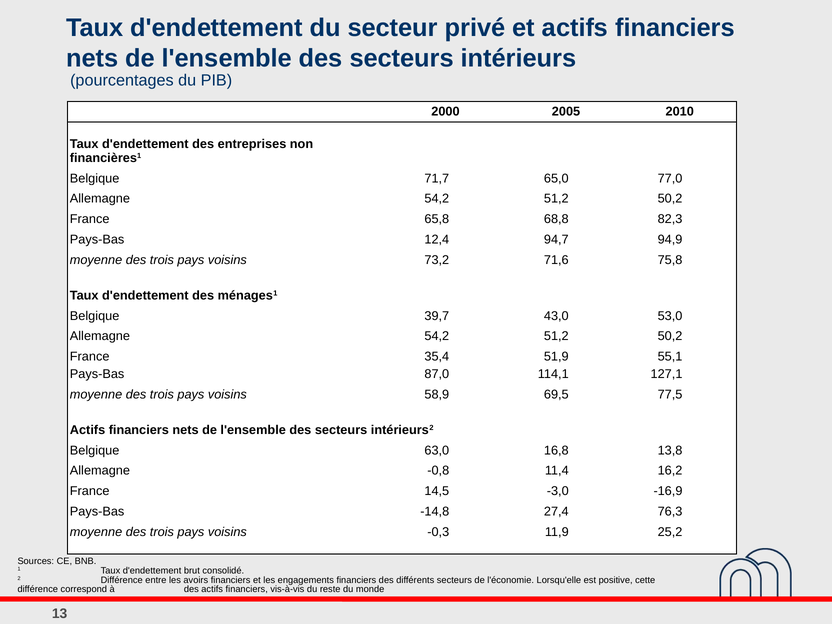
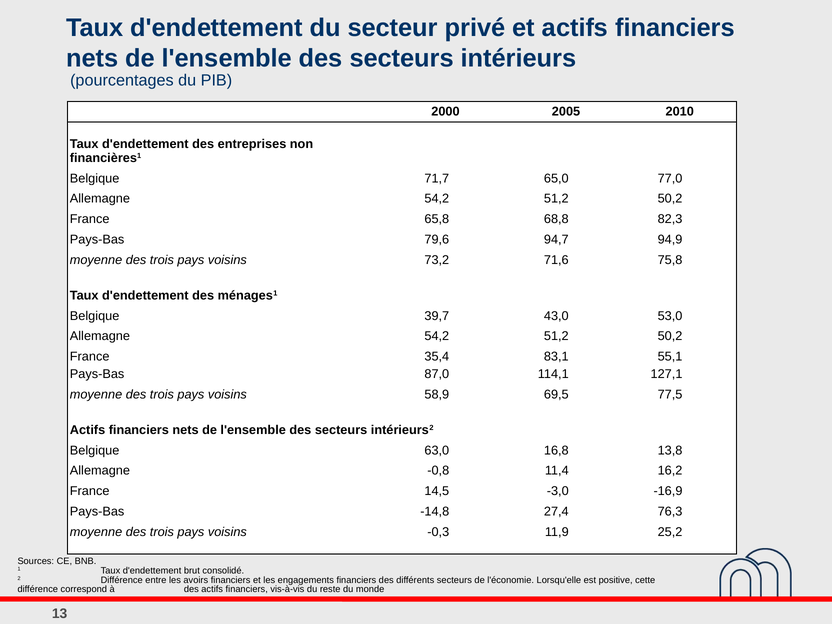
12,4: 12,4 -> 79,6
51,9: 51,9 -> 83,1
